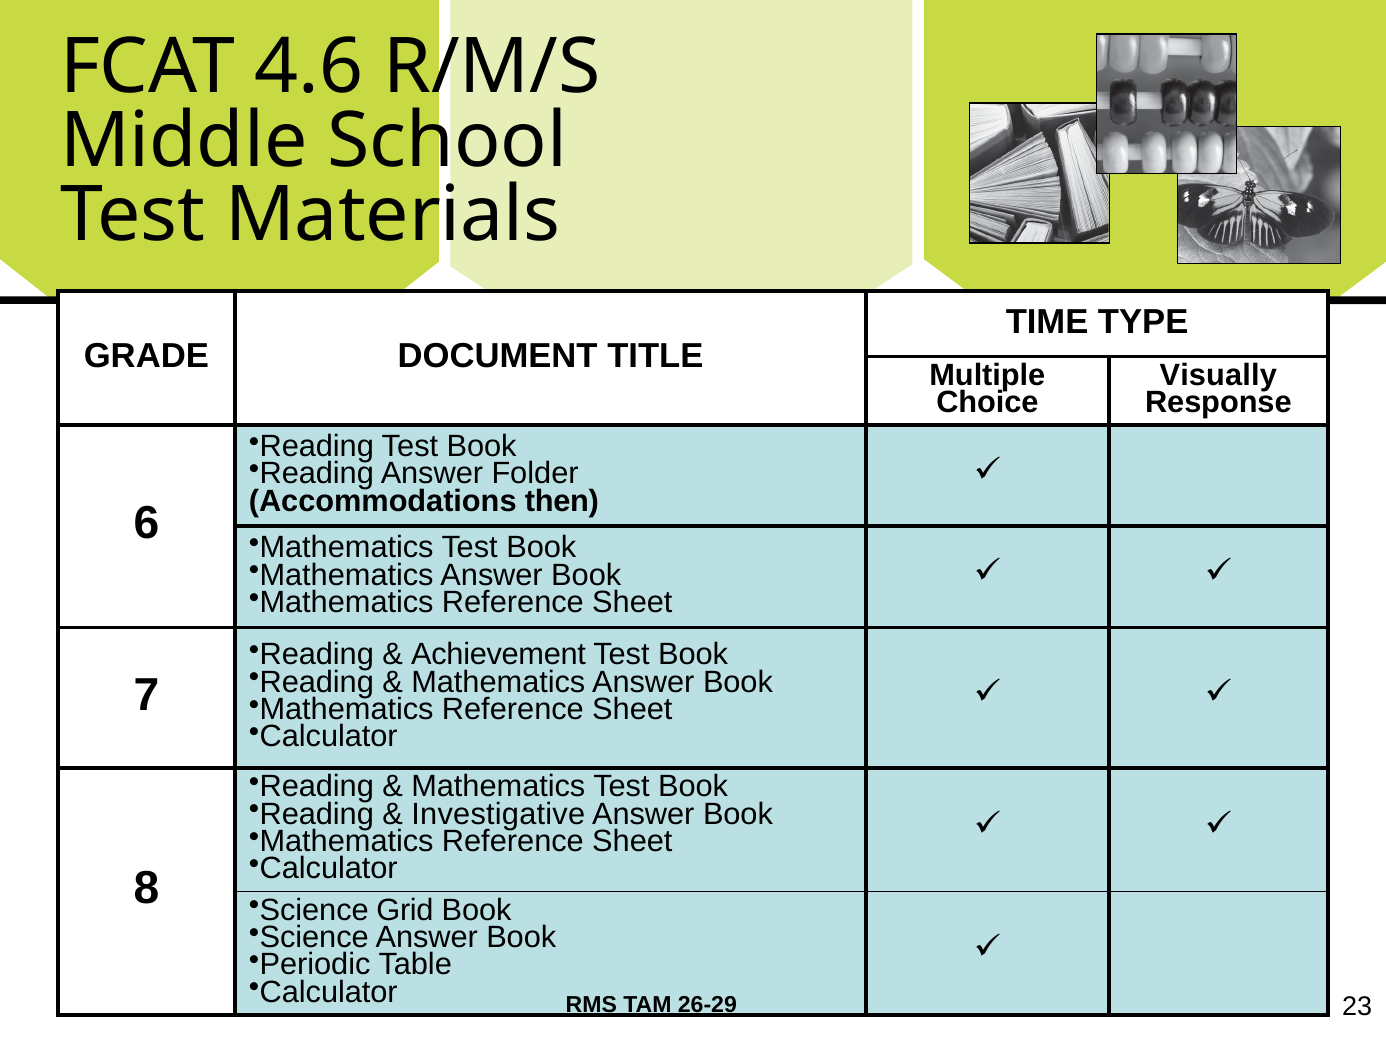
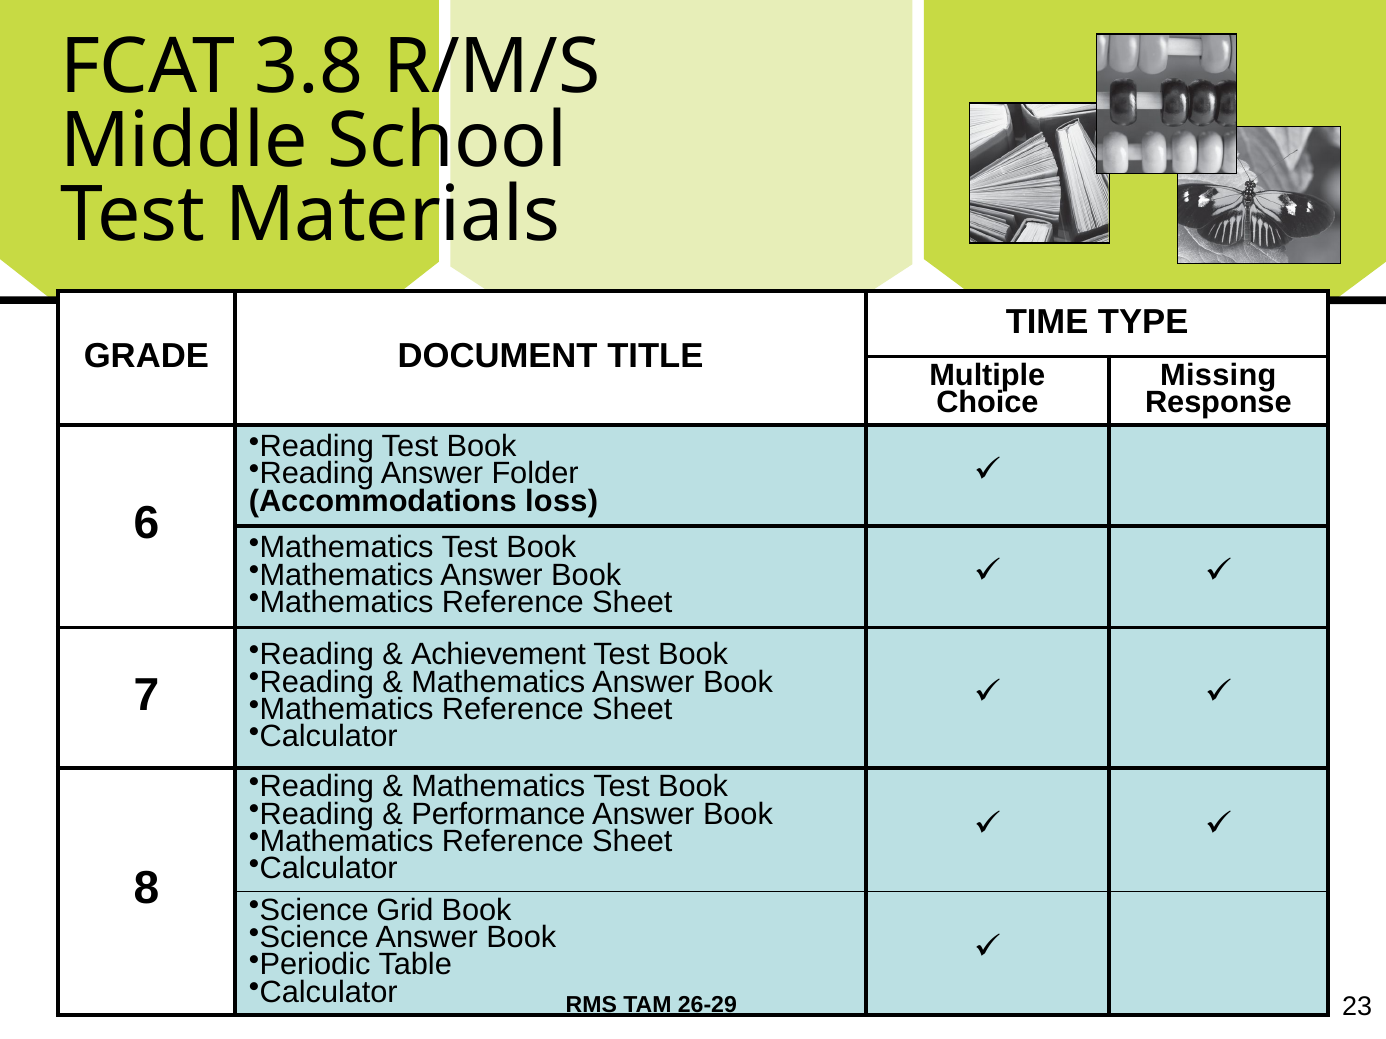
4.6: 4.6 -> 3.8
Visually: Visually -> Missing
then: then -> loss
Investigative: Investigative -> Performance
